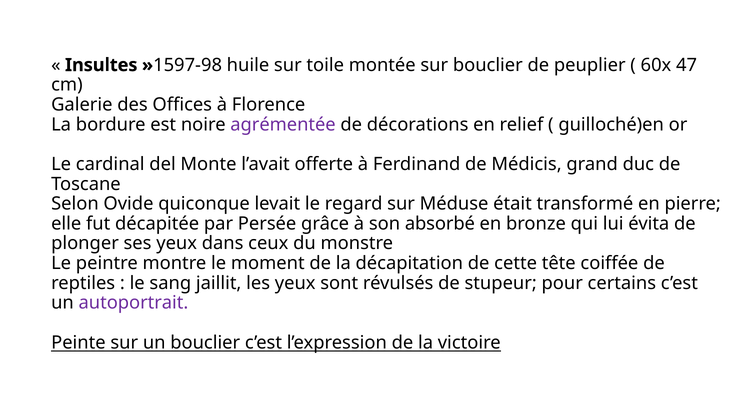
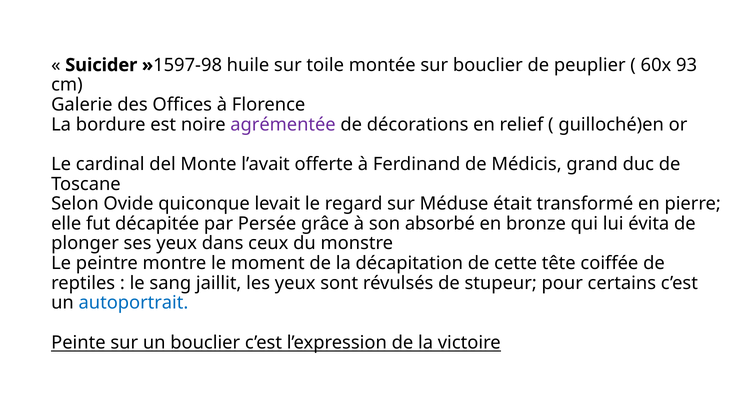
Insultes: Insultes -> Suicider
47: 47 -> 93
autoportrait colour: purple -> blue
